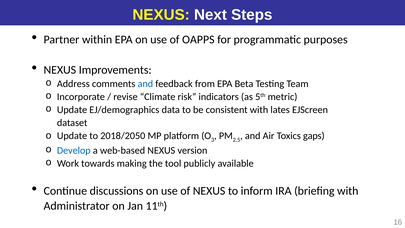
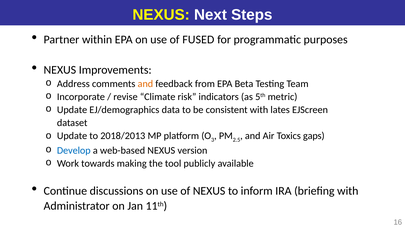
OAPPS: OAPPS -> FUSED
and at (145, 84) colour: blue -> orange
2018/2050: 2018/2050 -> 2018/2013
